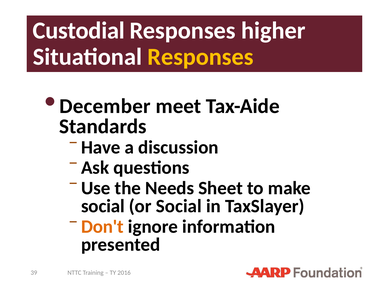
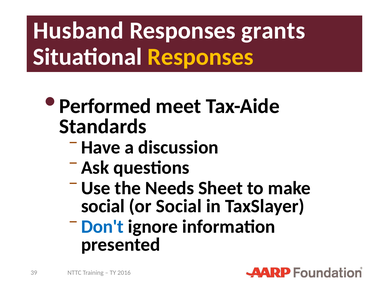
Custodial: Custodial -> Husband
higher: higher -> grants
December: December -> Performed
Don't colour: orange -> blue
